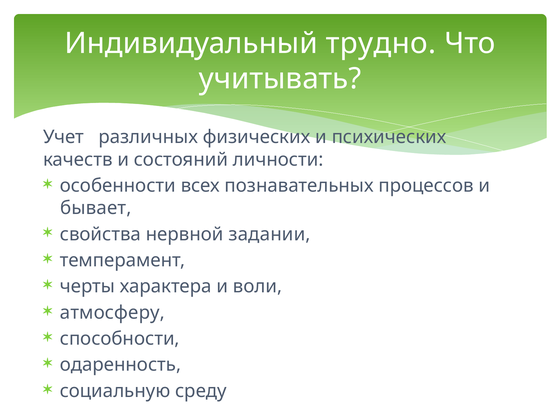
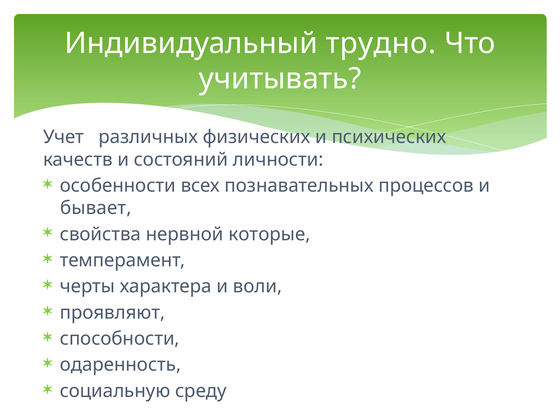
задании: задании -> которые
атмосферу: атмосферу -> проявляют
